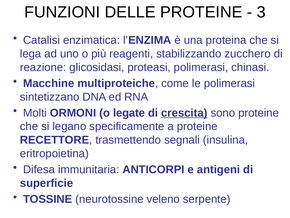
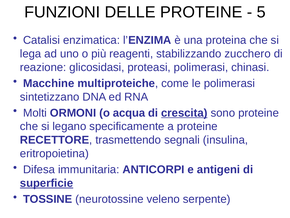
3: 3 -> 5
legate: legate -> acqua
superficie underline: none -> present
